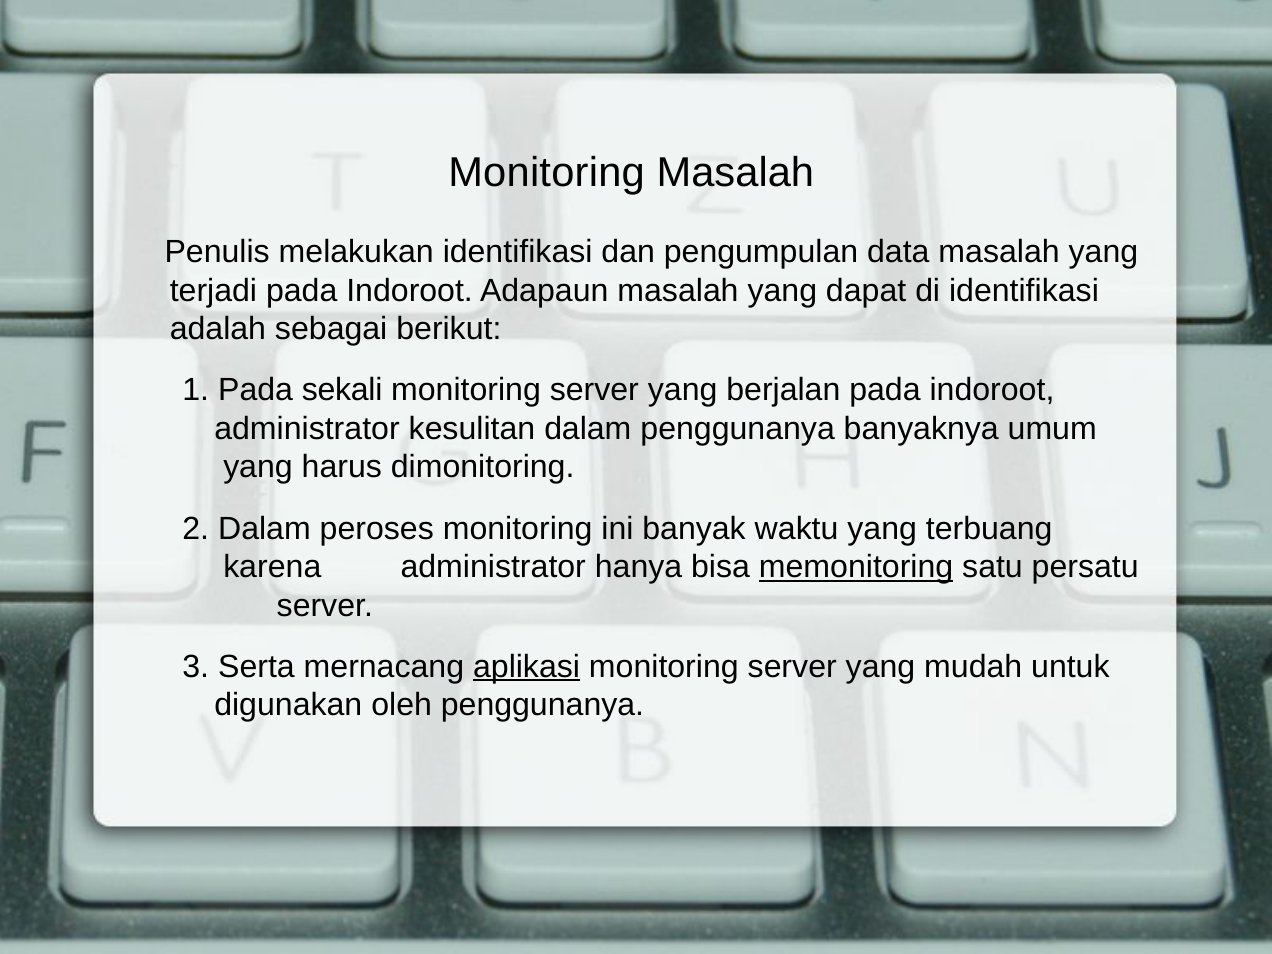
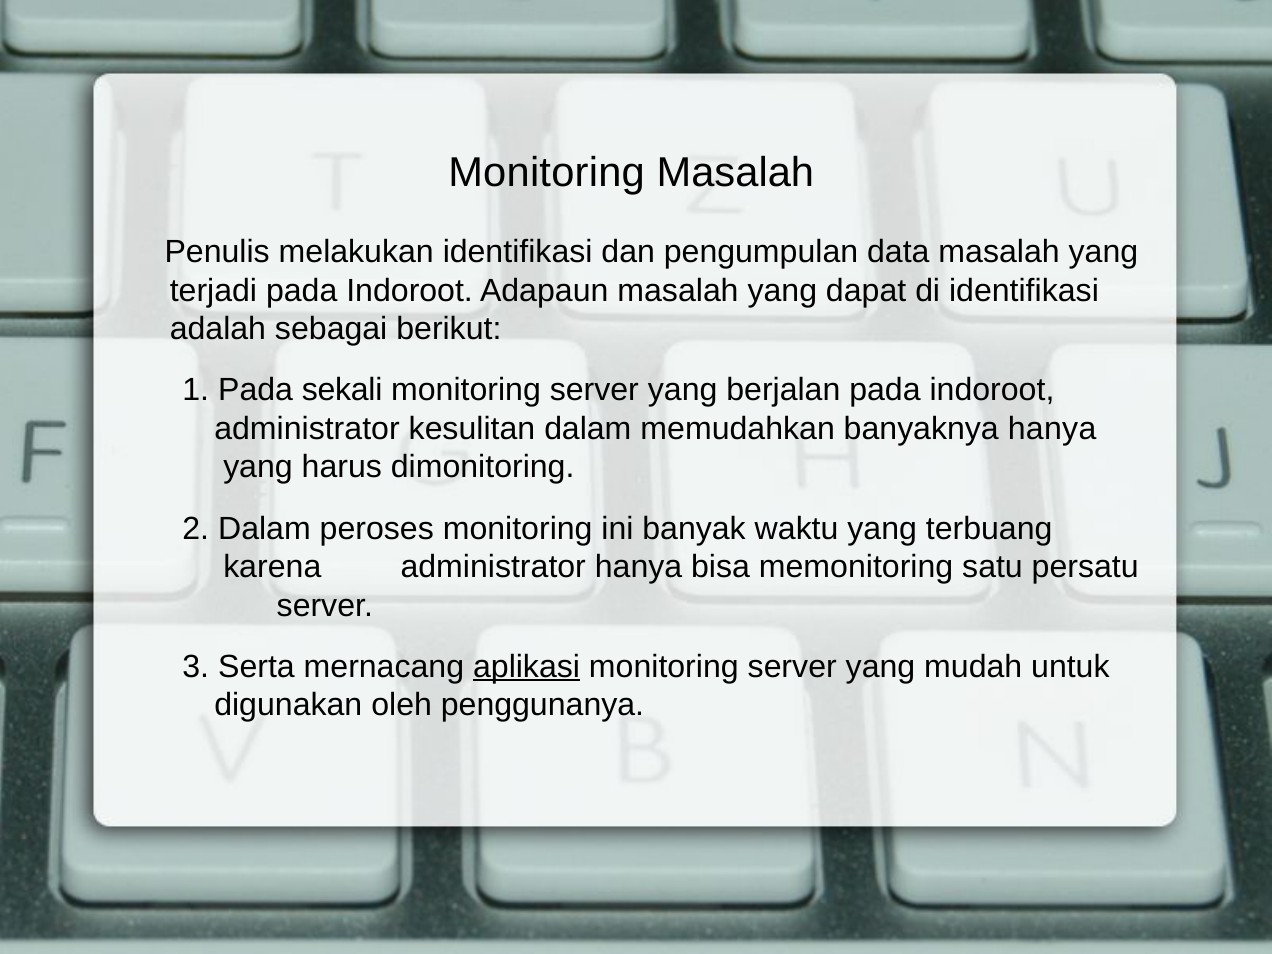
dalam penggunanya: penggunanya -> memudahkan
banyaknya umum: umum -> hanya
memonitoring underline: present -> none
